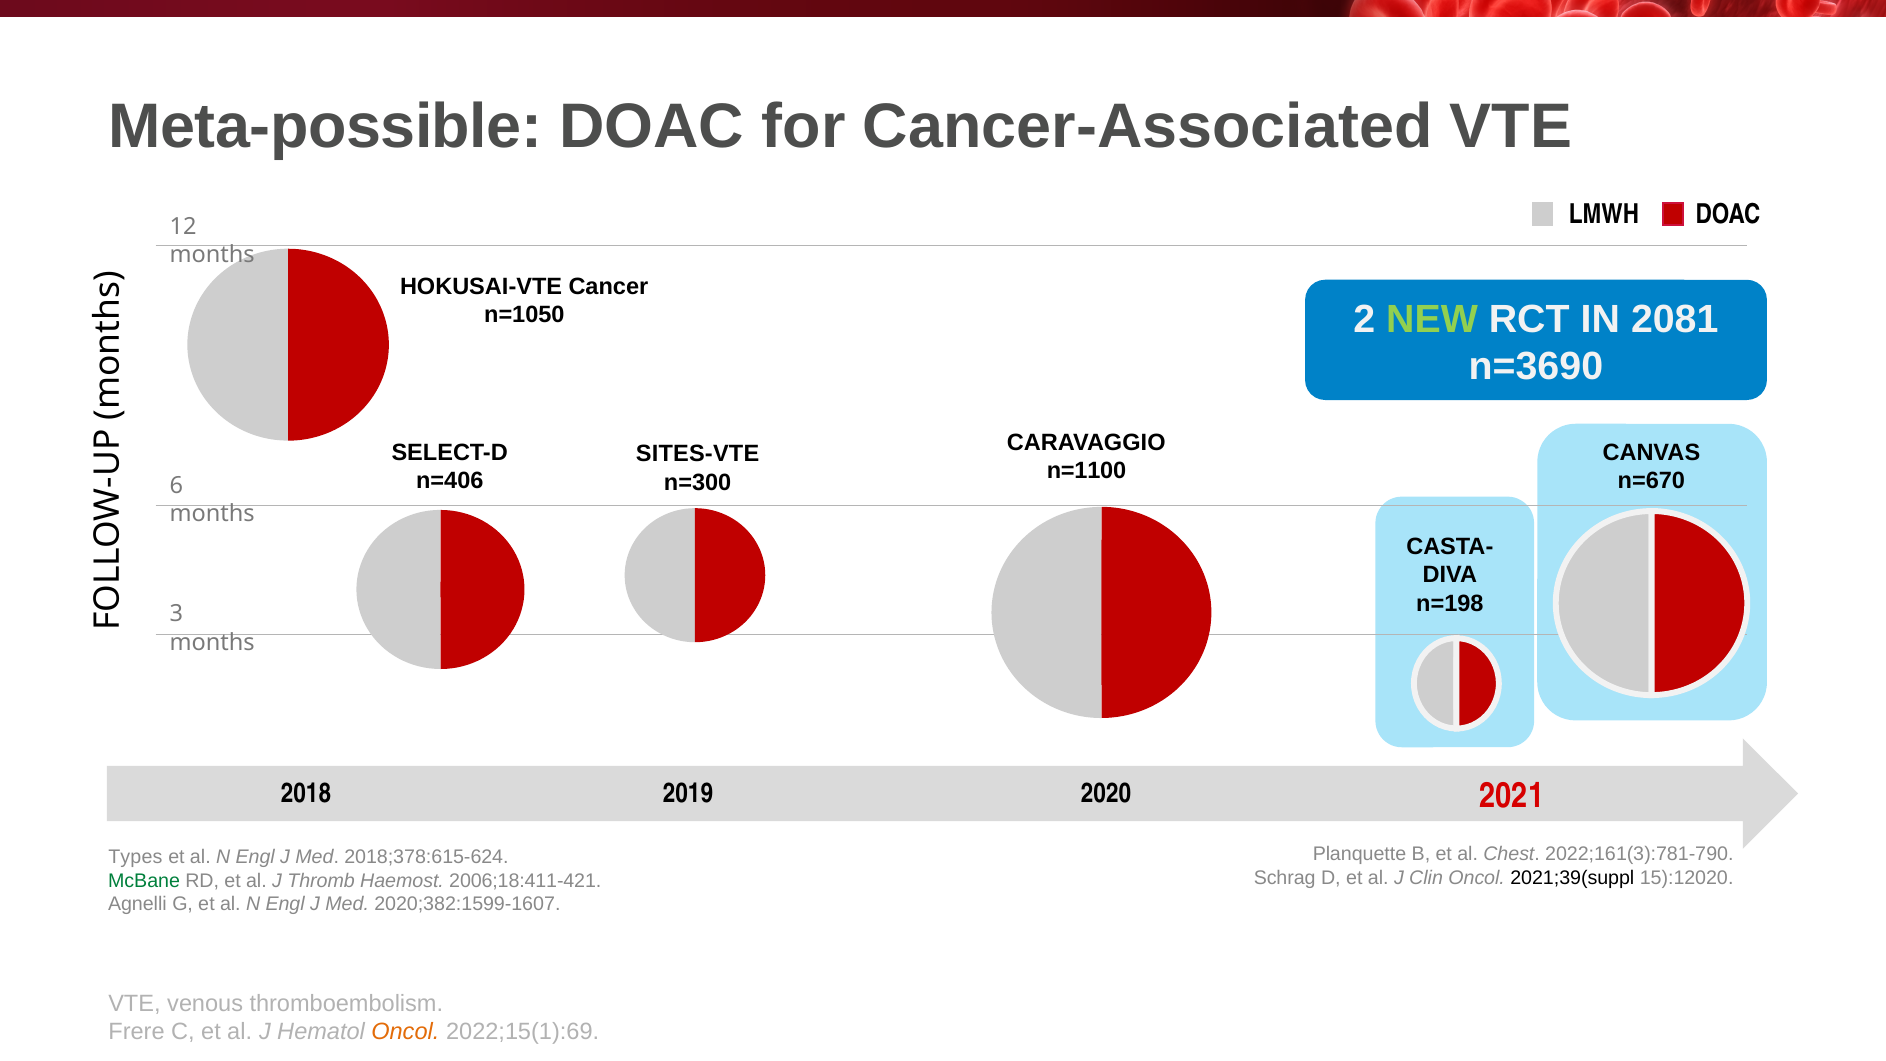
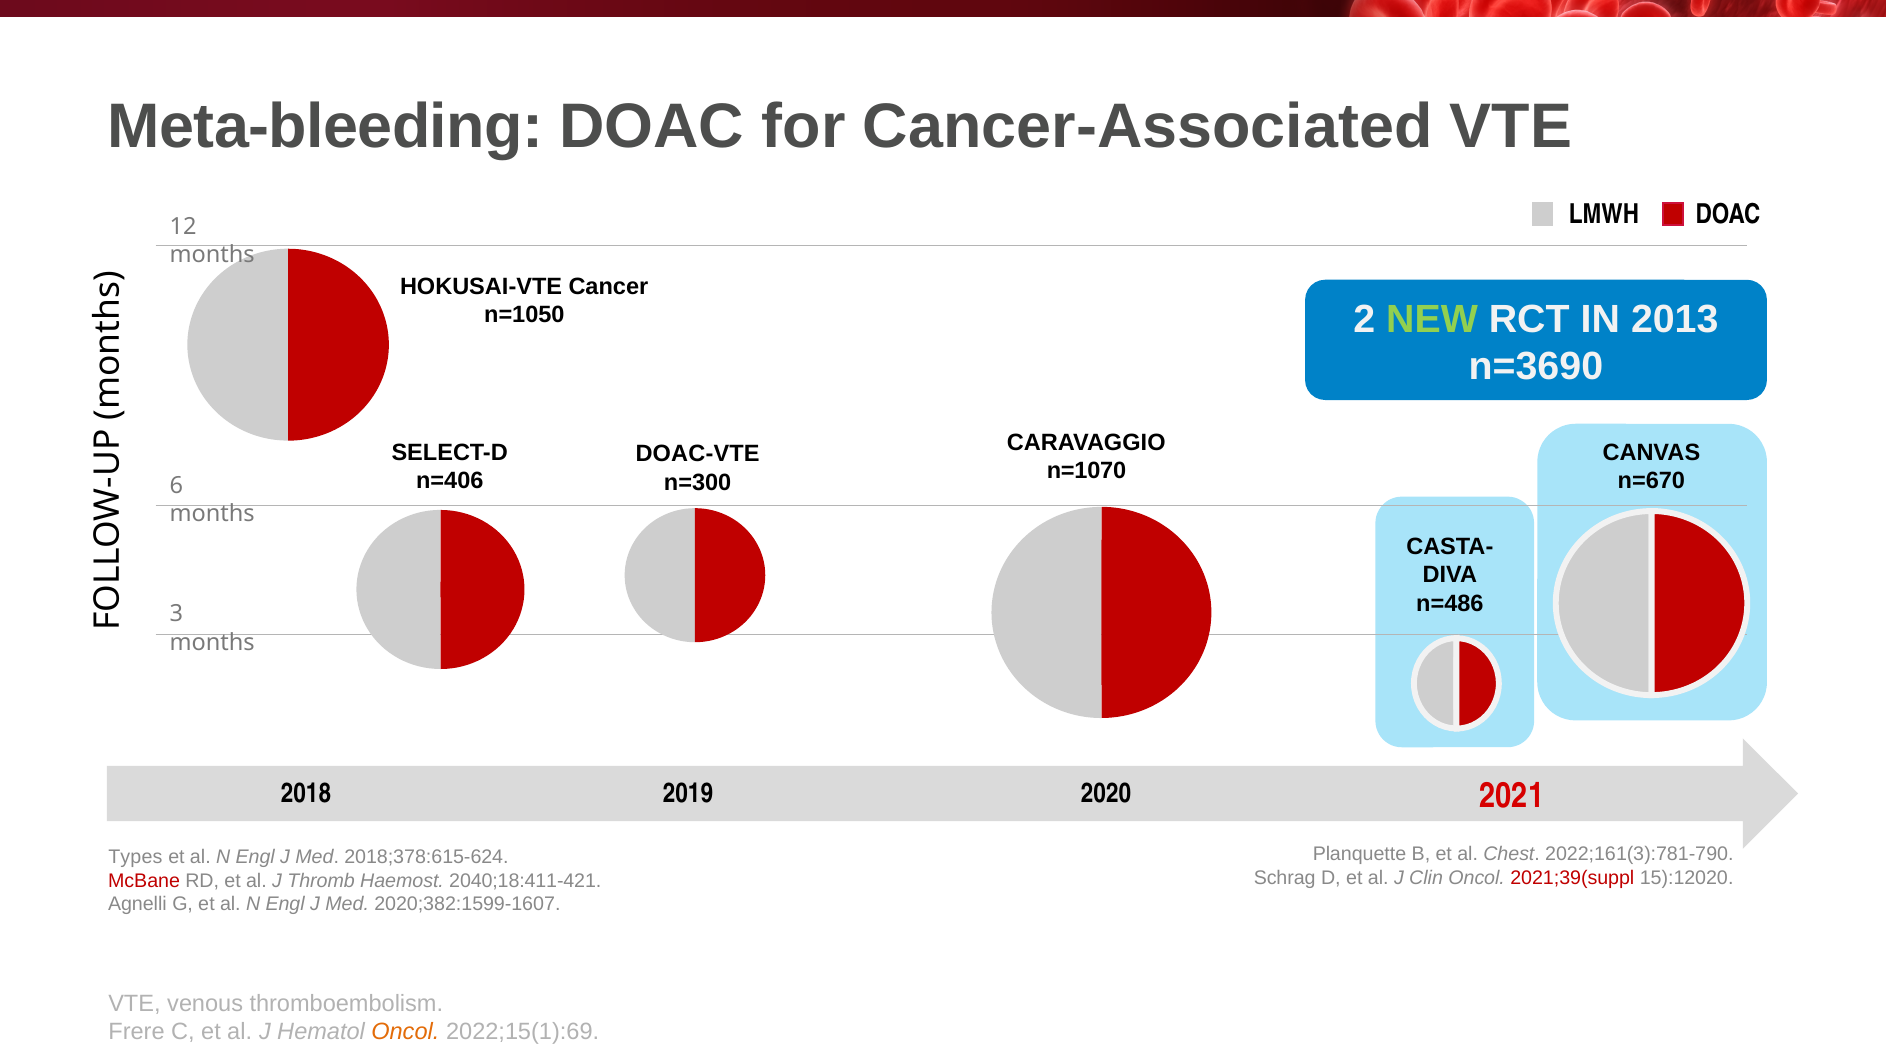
Meta-possible: Meta-possible -> Meta-bleeding
2081: 2081 -> 2013
SITES-VTE: SITES-VTE -> DOAC-VTE
n=1100: n=1100 -> n=1070
n=198: n=198 -> n=486
2021;39(suppl colour: black -> red
McBane colour: green -> red
2006;18:411-421: 2006;18:411-421 -> 2040;18:411-421
